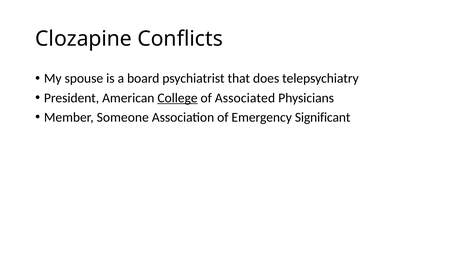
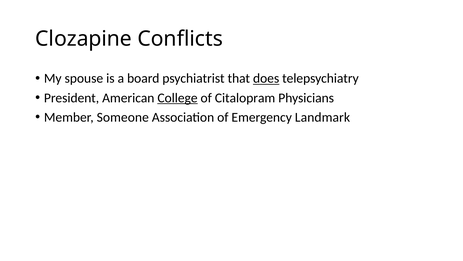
does underline: none -> present
Associated: Associated -> Citalopram
Significant: Significant -> Landmark
